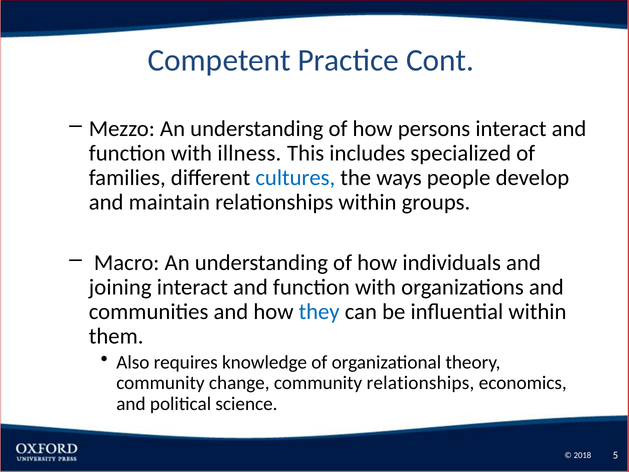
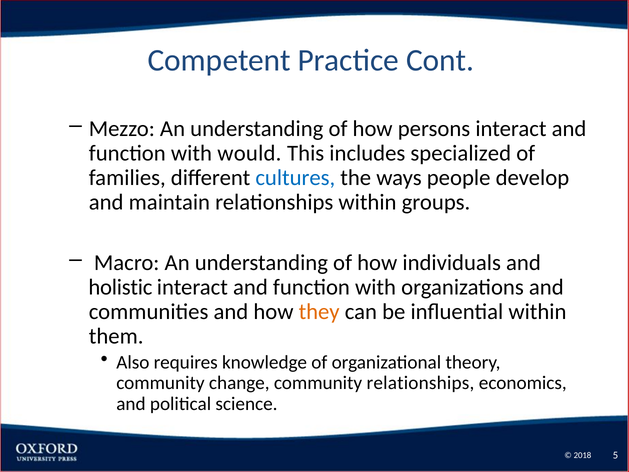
illness: illness -> would
joining: joining -> holistic
they colour: blue -> orange
